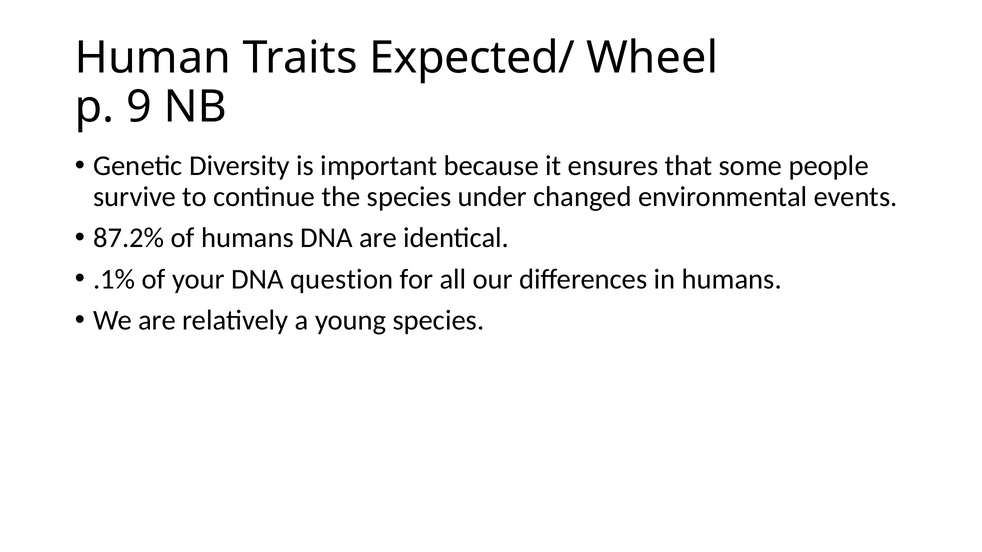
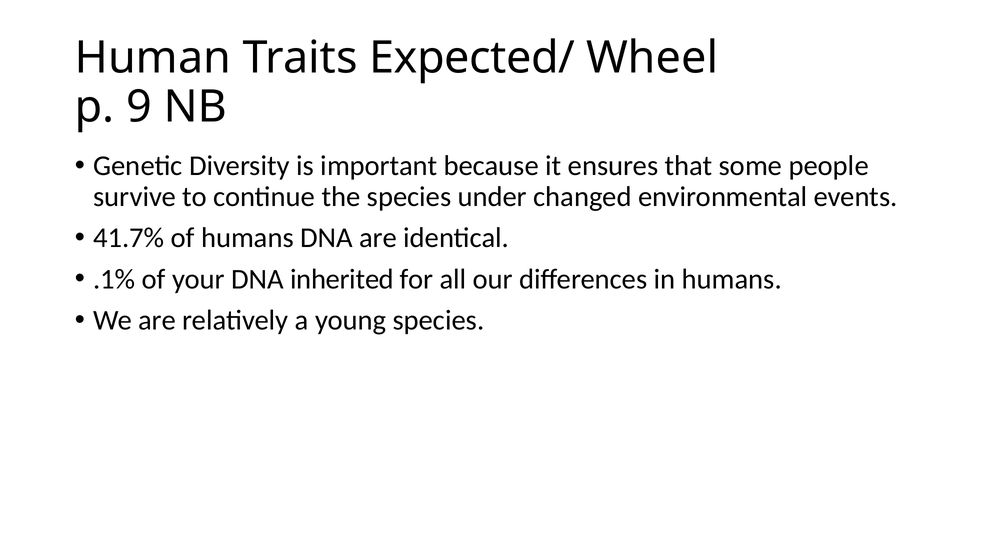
87.2%: 87.2% -> 41.7%
question: question -> inherited
